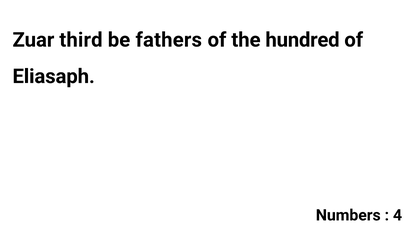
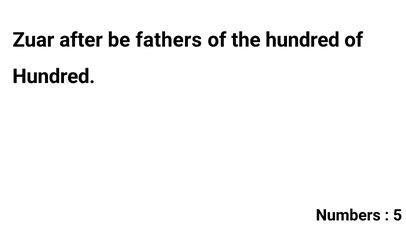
third: third -> after
Eliasaph at (54, 77): Eliasaph -> Hundred
4: 4 -> 5
